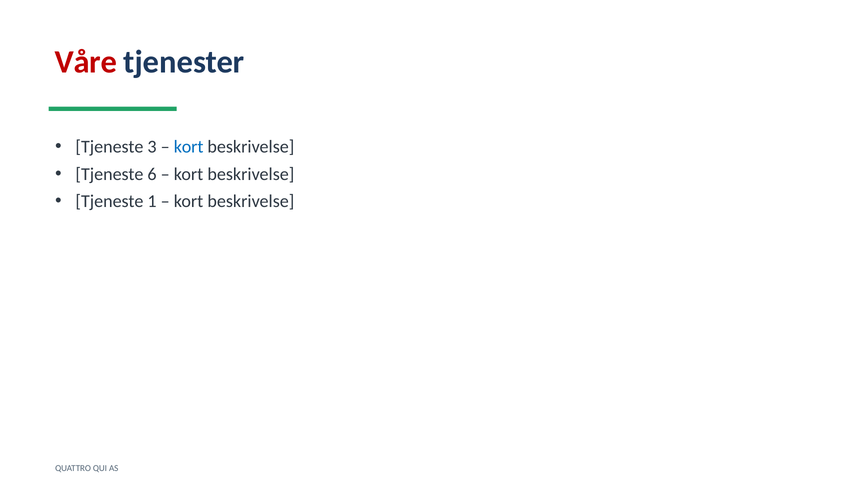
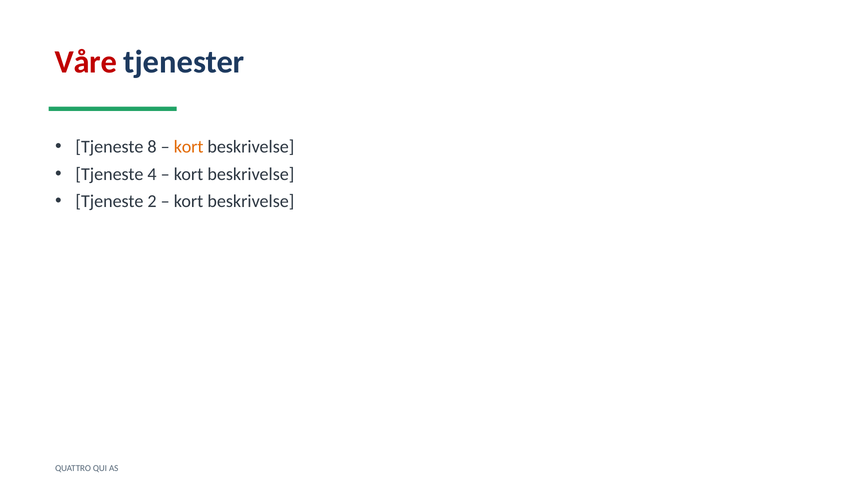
3: 3 -> 8
kort at (189, 147) colour: blue -> orange
6: 6 -> 4
1: 1 -> 2
